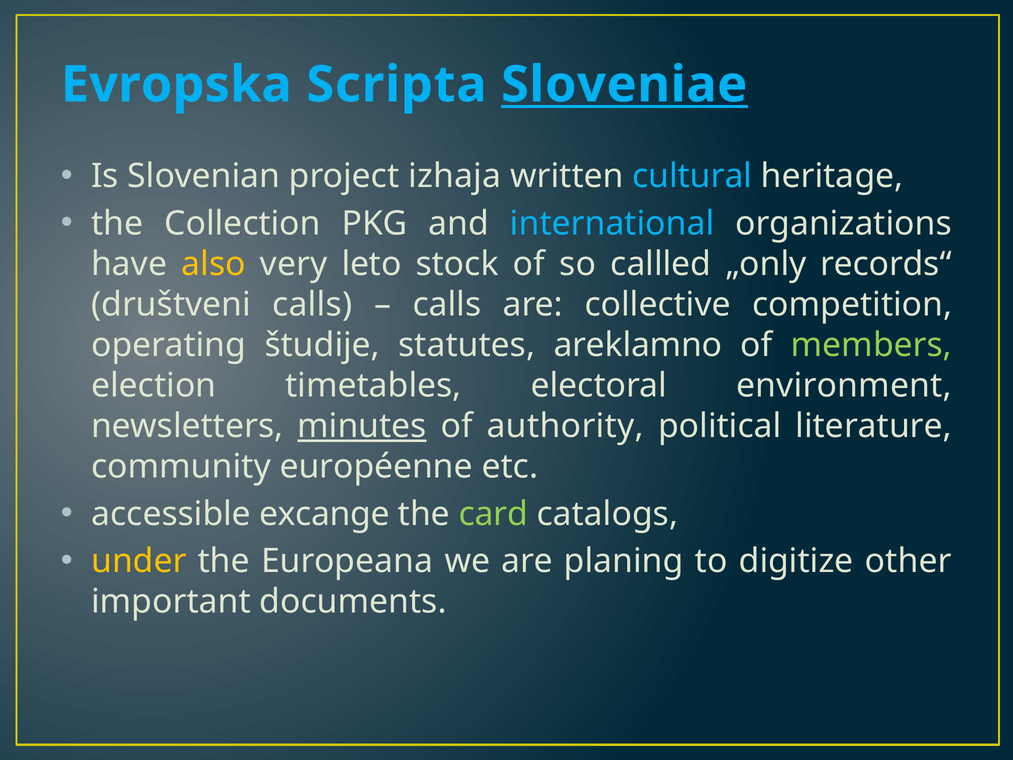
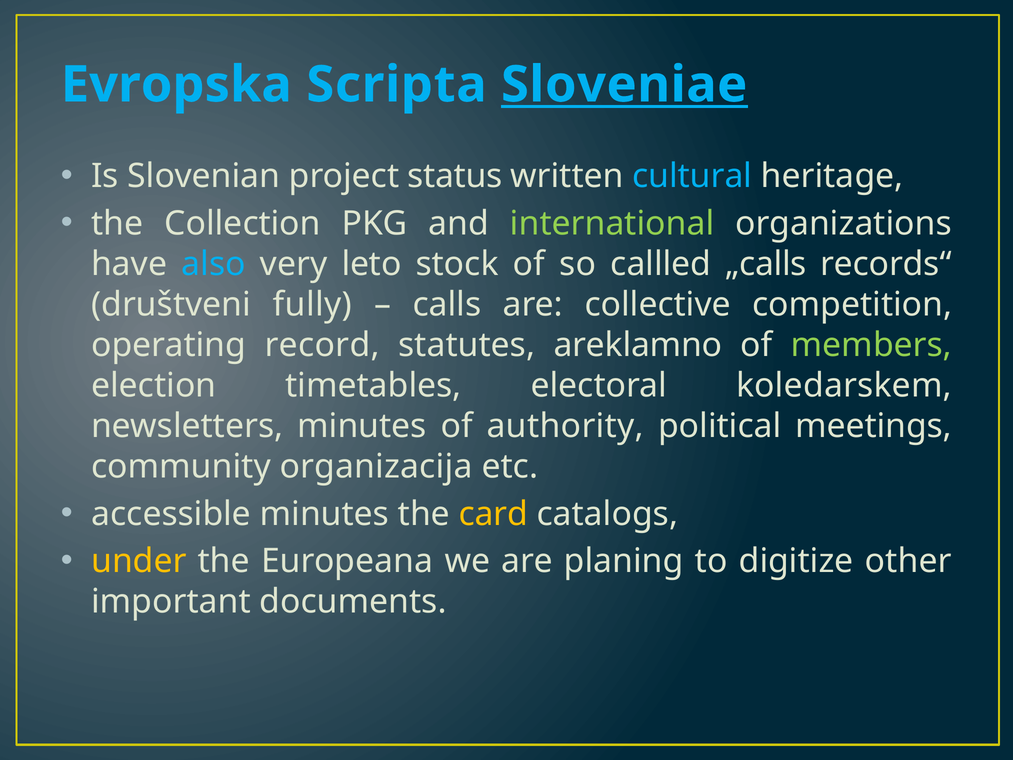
izhaja: izhaja -> status
international colour: light blue -> light green
also colour: yellow -> light blue
„only: „only -> „calls
društveni calls: calls -> fully
študije: študije -> record
environment: environment -> koledarskem
minutes at (362, 426) underline: present -> none
literature: literature -> meetings
européenne: européenne -> organizacija
accessible excange: excange -> minutes
card colour: light green -> yellow
